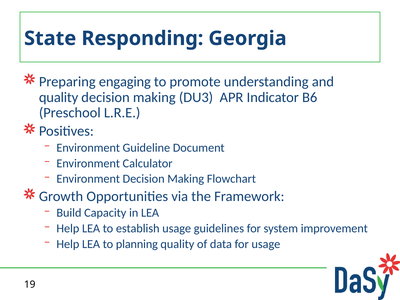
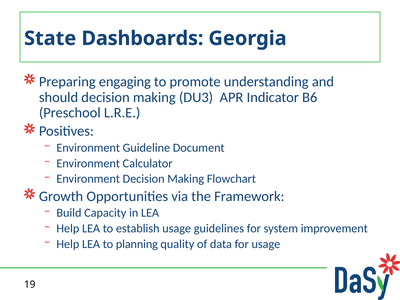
Responding: Responding -> Dashboards
quality at (59, 97): quality -> should
